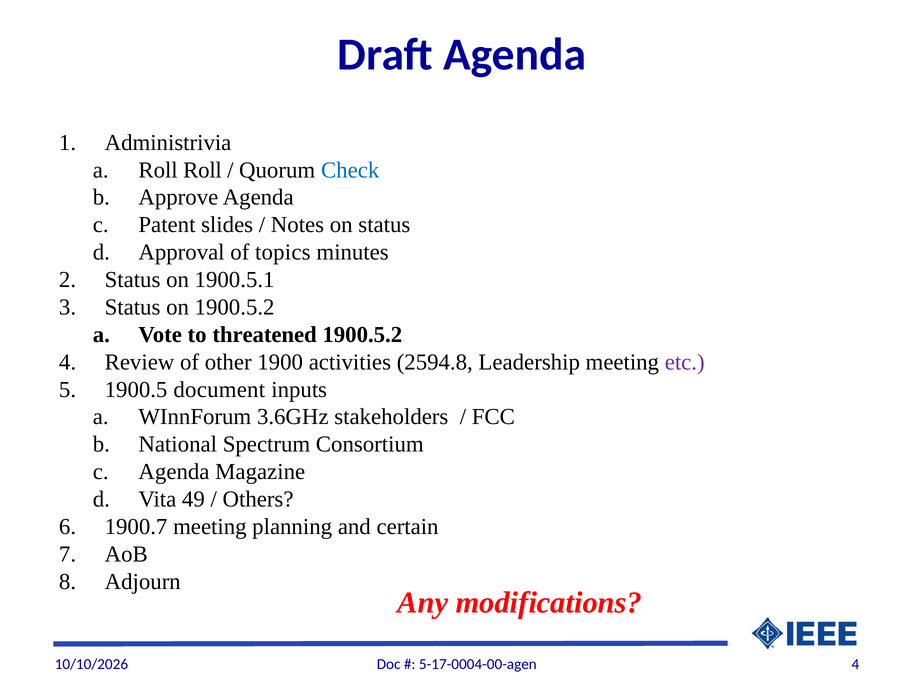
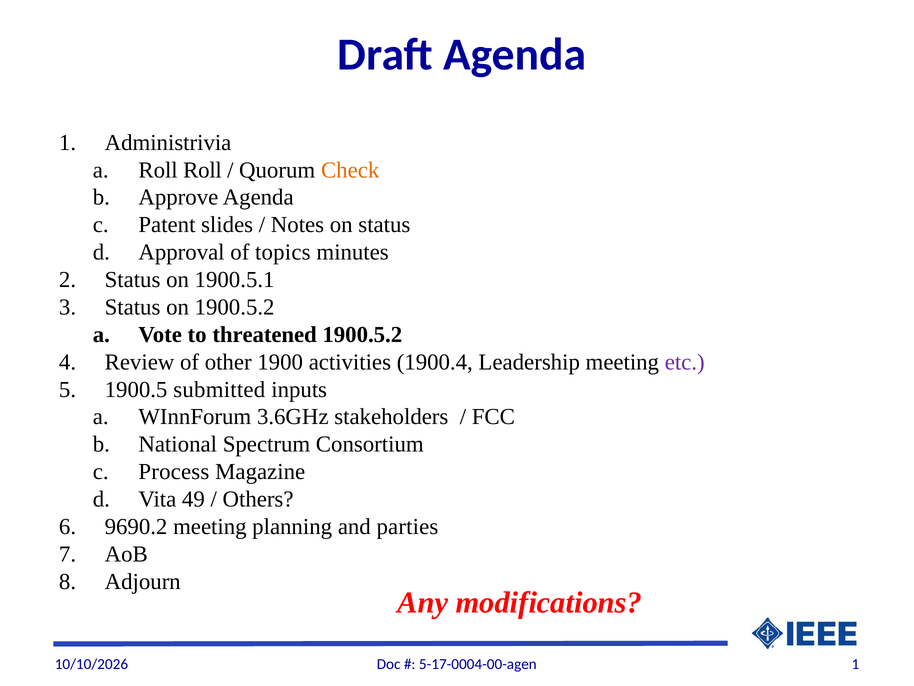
Check colour: blue -> orange
2594.8: 2594.8 -> 1900.4
document: document -> submitted
Agenda at (174, 471): Agenda -> Process
1900.7: 1900.7 -> 9690.2
certain: certain -> parties
5-17-0004-00-agen 4: 4 -> 1
